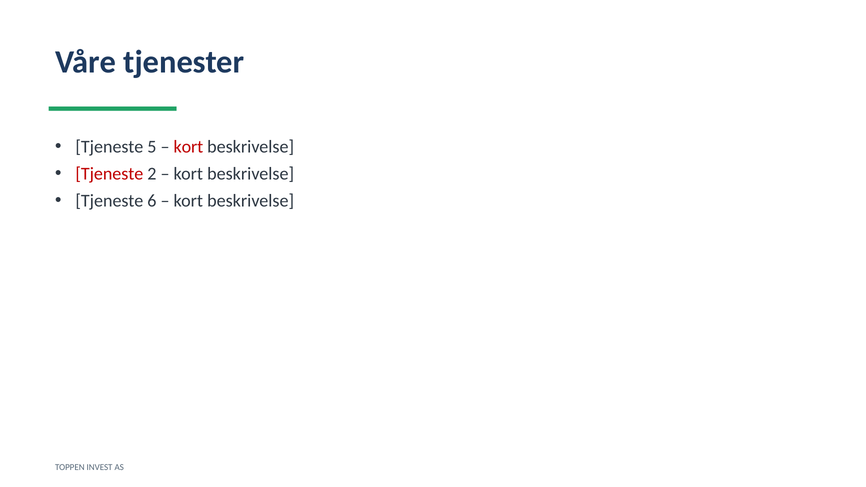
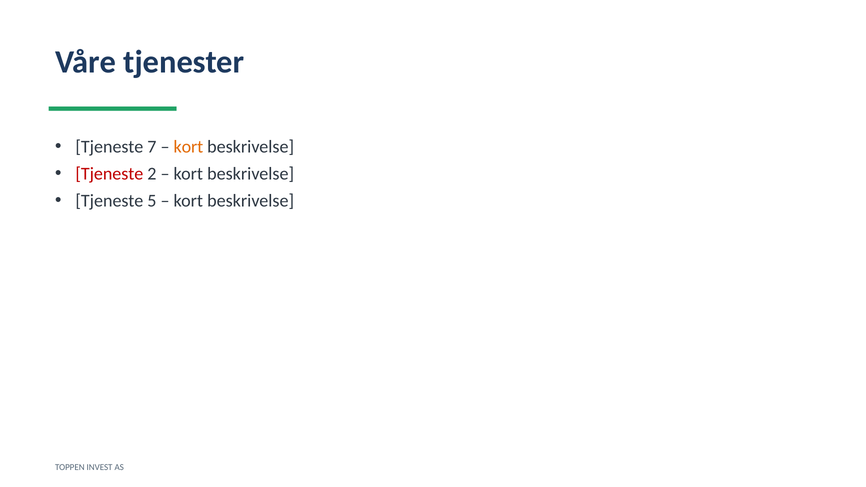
5: 5 -> 7
kort at (188, 147) colour: red -> orange
6: 6 -> 5
